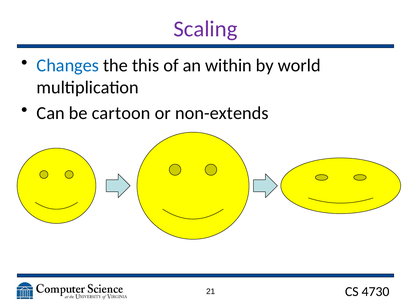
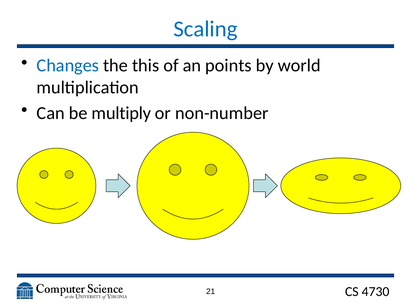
Scaling colour: purple -> blue
within: within -> points
cartoon: cartoon -> multiply
non-extends: non-extends -> non-number
